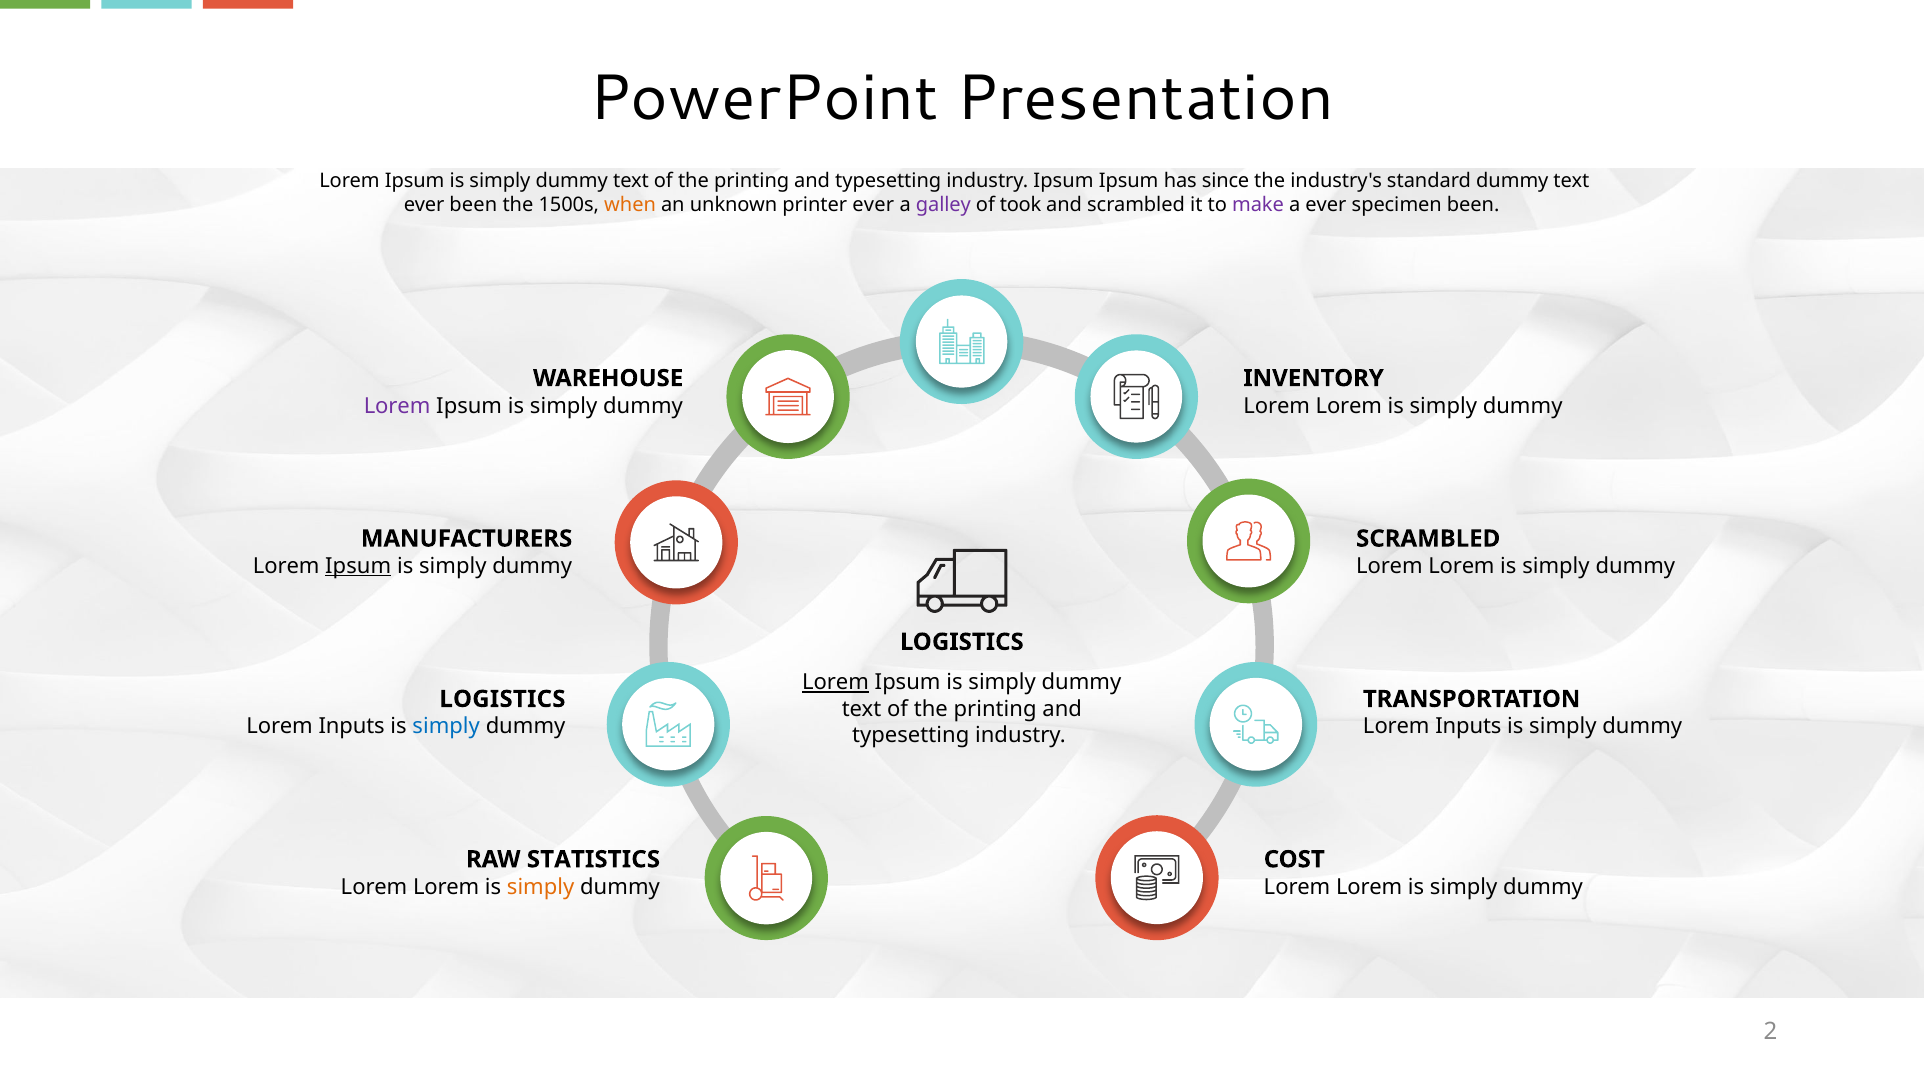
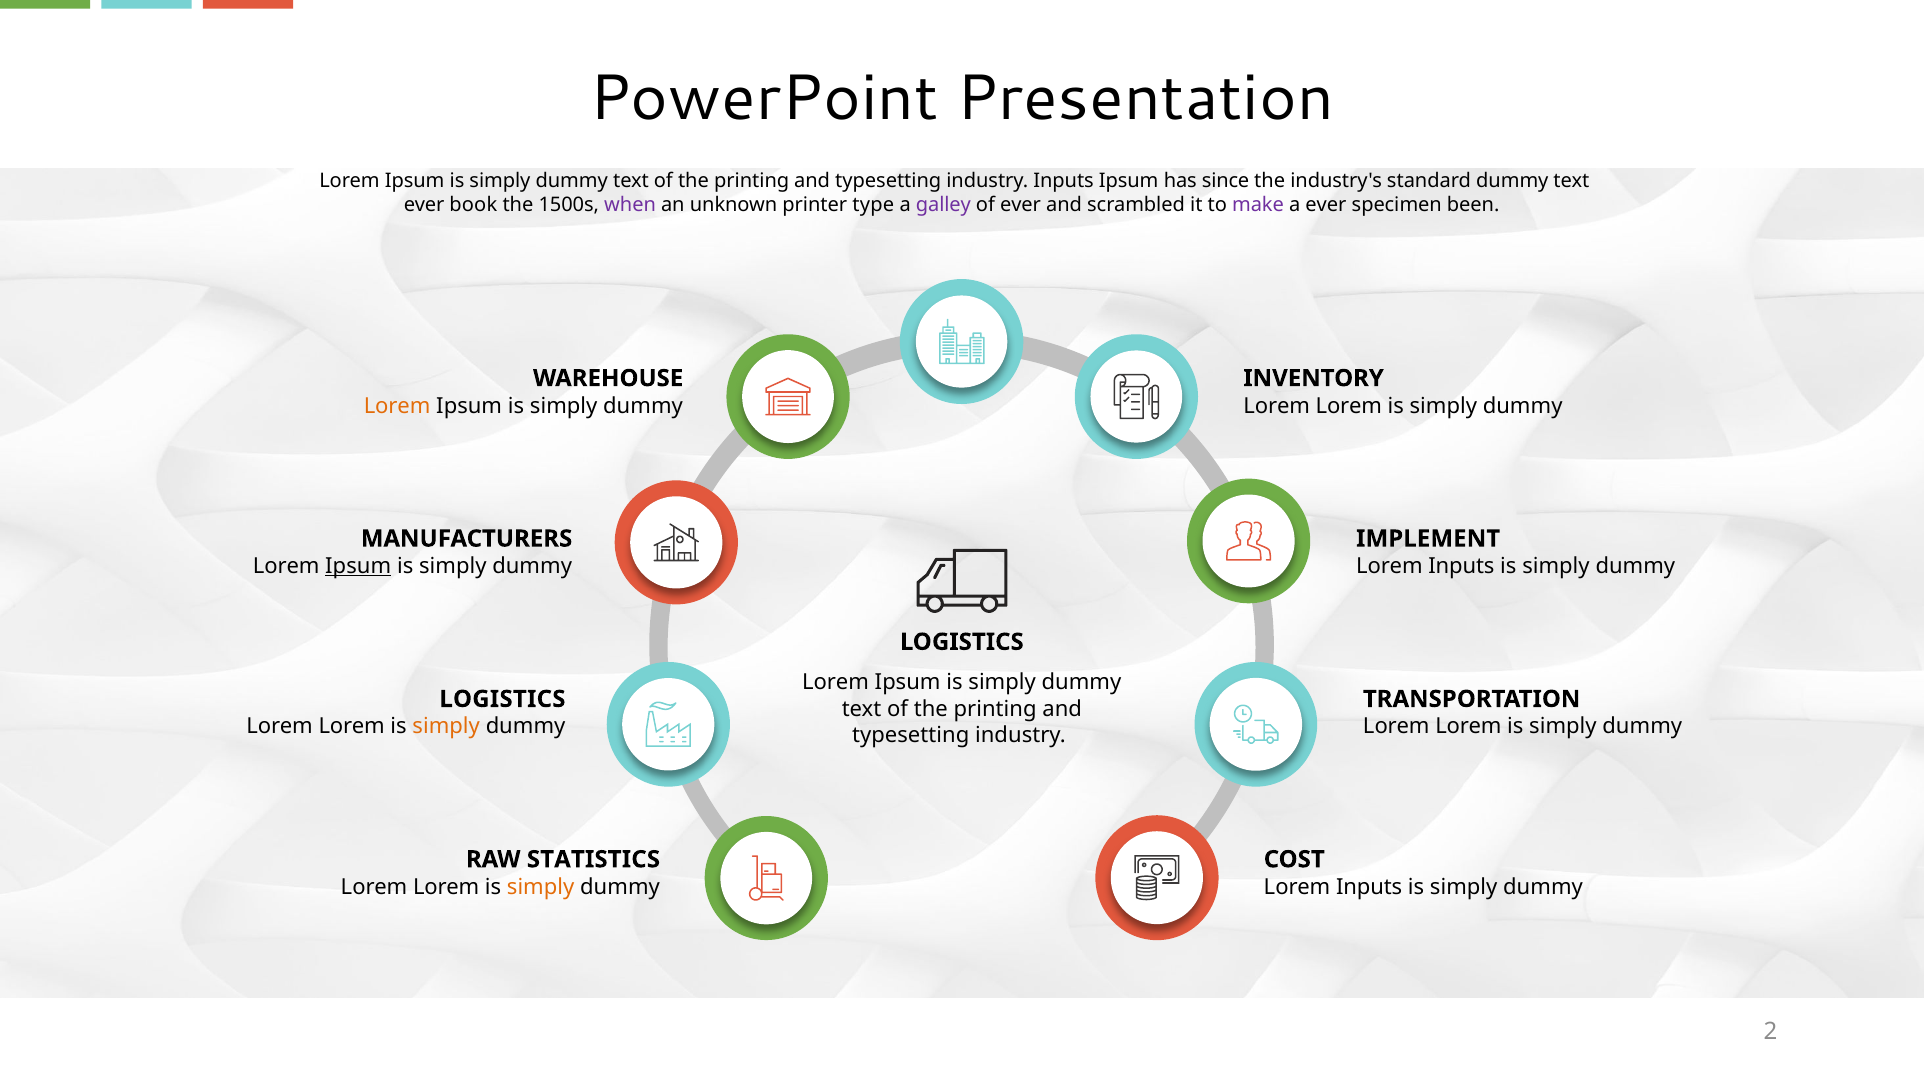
industry Ipsum: Ipsum -> Inputs
ever been: been -> book
when colour: orange -> purple
printer ever: ever -> type
of took: took -> ever
Lorem at (397, 406) colour: purple -> orange
SCRAMBLED at (1428, 539): SCRAMBLED -> IMPLEMENT
Lorem at (1462, 566): Lorem -> Inputs
Lorem at (836, 683) underline: present -> none
Inputs at (352, 727): Inputs -> Lorem
simply at (446, 727) colour: blue -> orange
Inputs at (1468, 727): Inputs -> Lorem
Lorem at (1369, 887): Lorem -> Inputs
